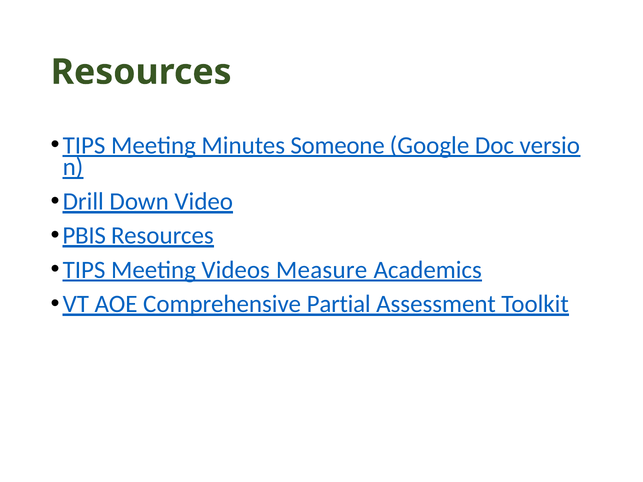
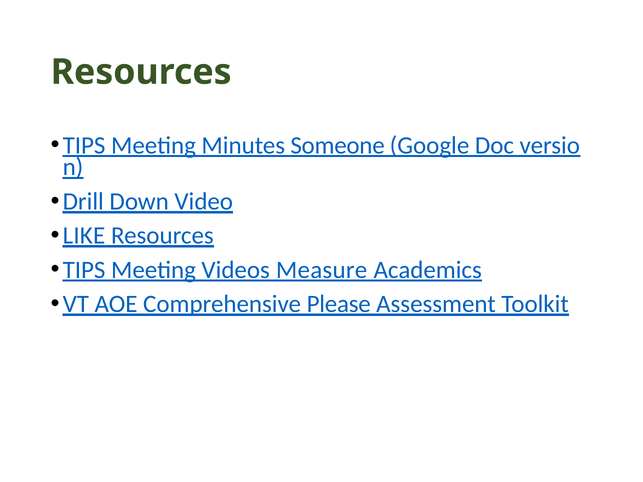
PBIS: PBIS -> LIKE
Partial: Partial -> Please
